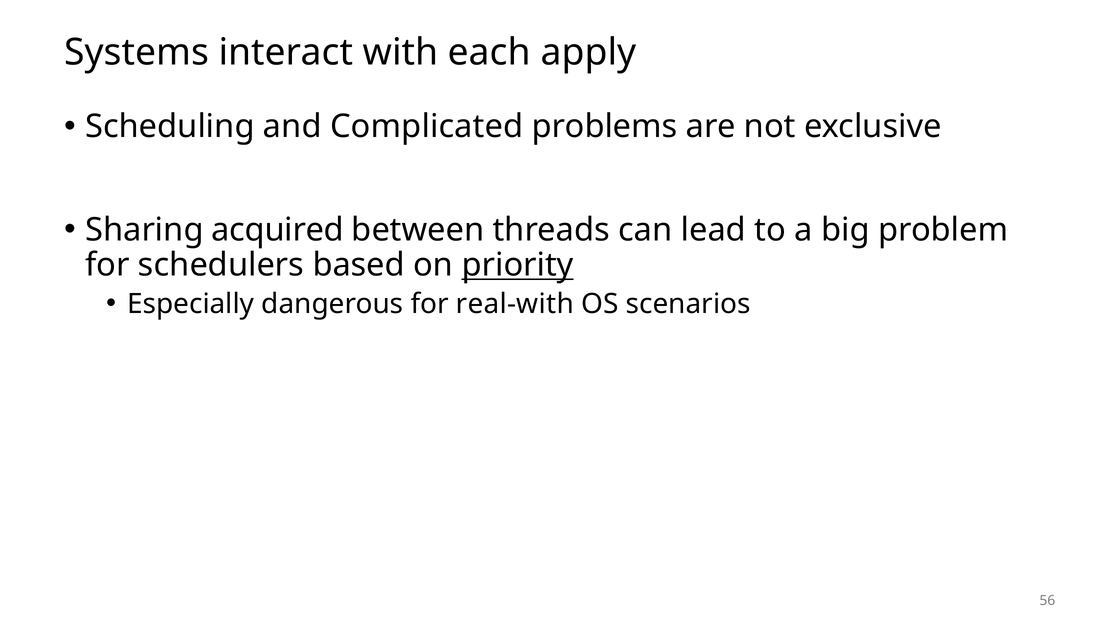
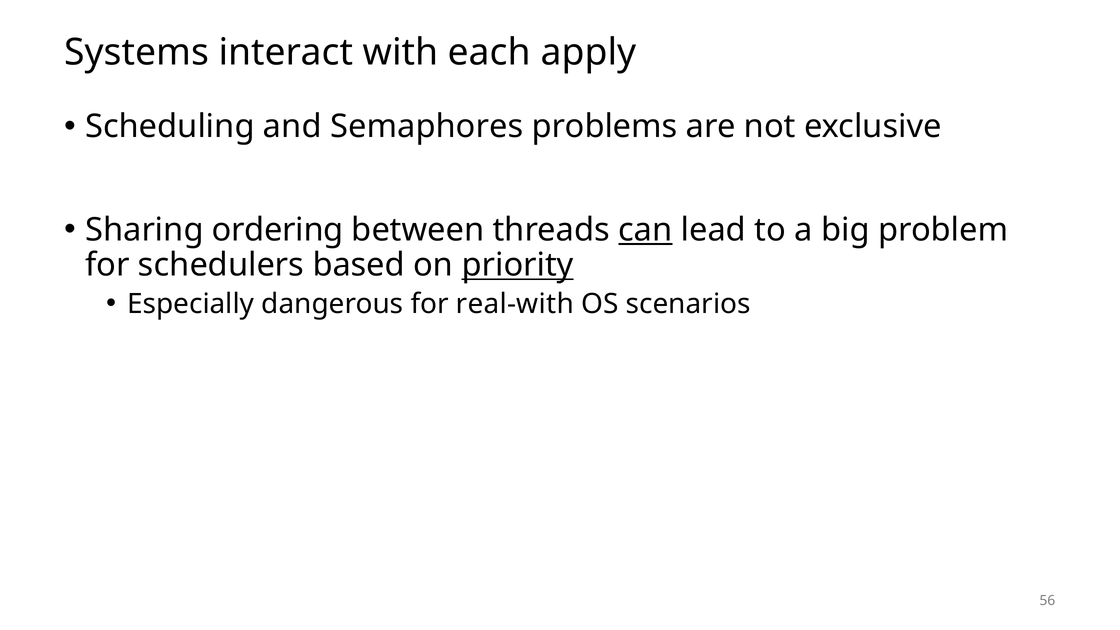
Complicated: Complicated -> Semaphores
acquired: acquired -> ordering
can underline: none -> present
